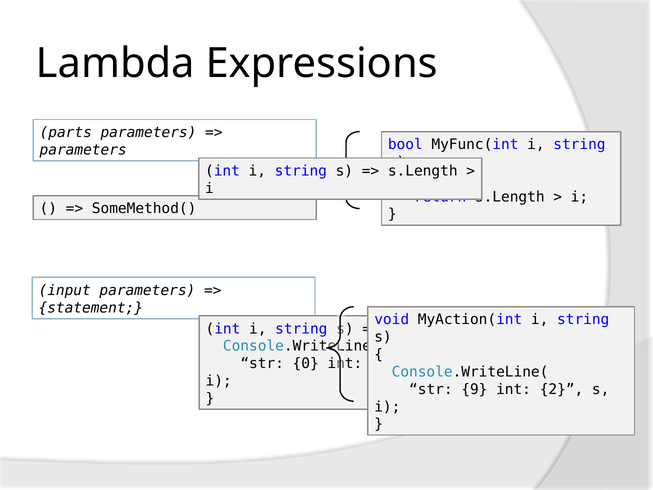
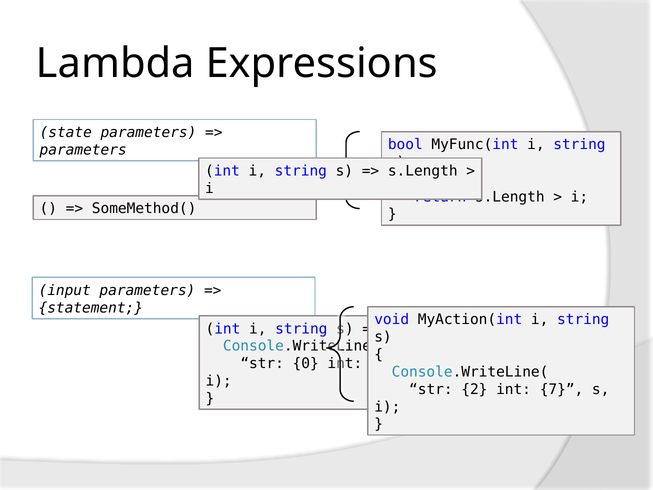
parts: parts -> state
9: 9 -> 2
2: 2 -> 7
